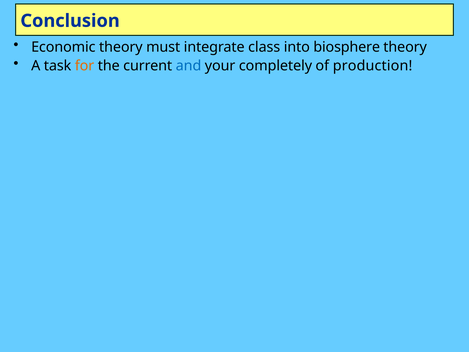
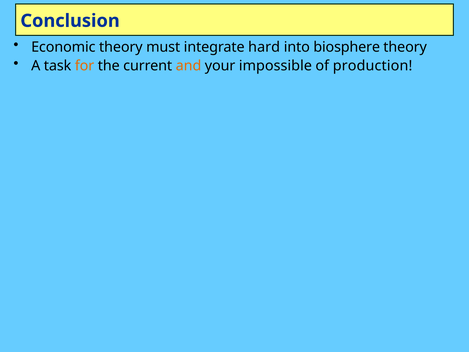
class: class -> hard
and colour: blue -> orange
completely: completely -> impossible
